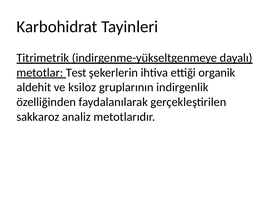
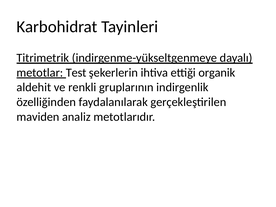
ksiloz: ksiloz -> renkli
sakkaroz: sakkaroz -> maviden
